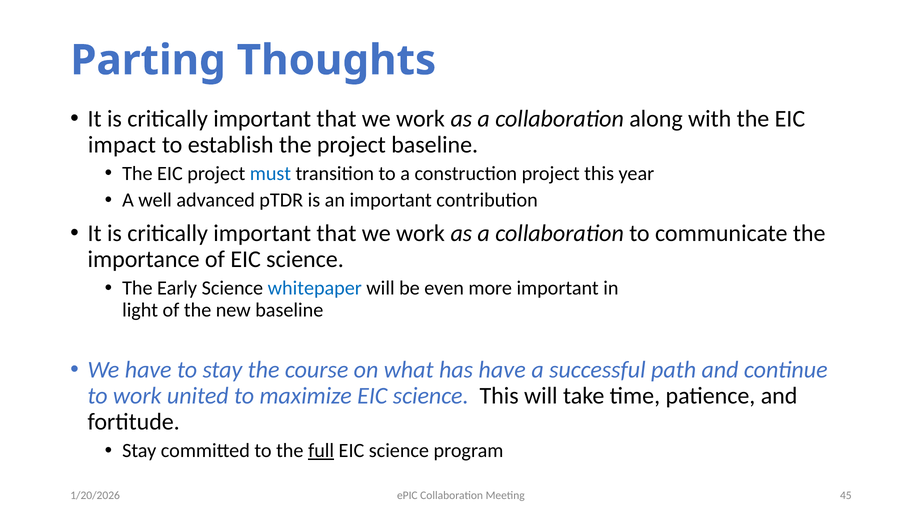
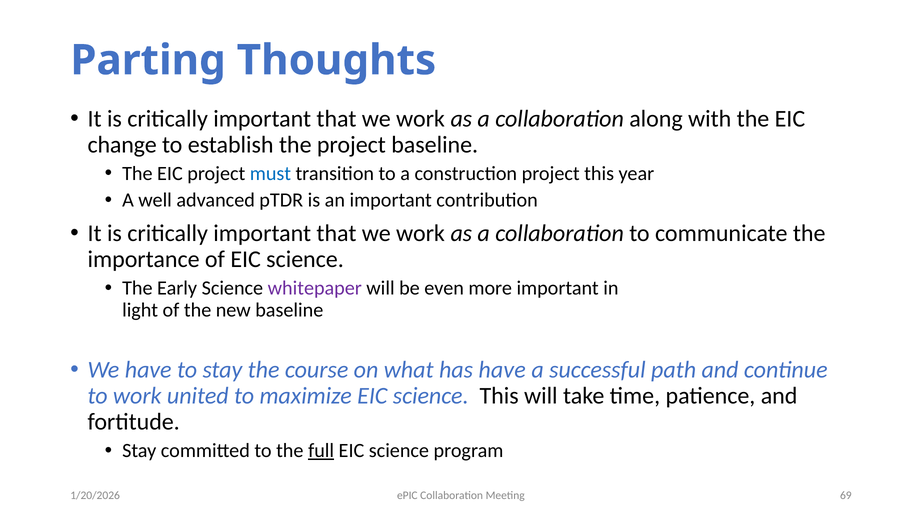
impact: impact -> change
whitepaper colour: blue -> purple
45: 45 -> 69
